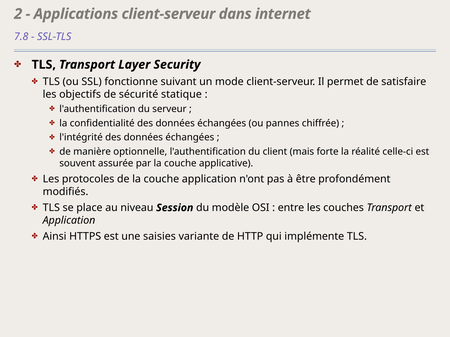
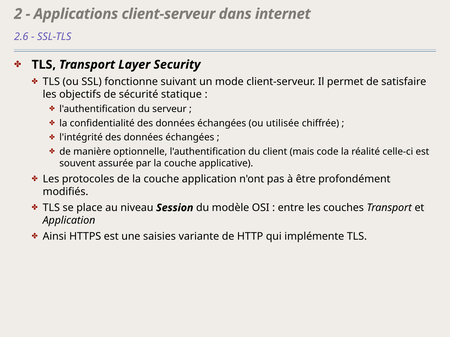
7.8: 7.8 -> 2.6
pannes: pannes -> utilisée
forte: forte -> code
